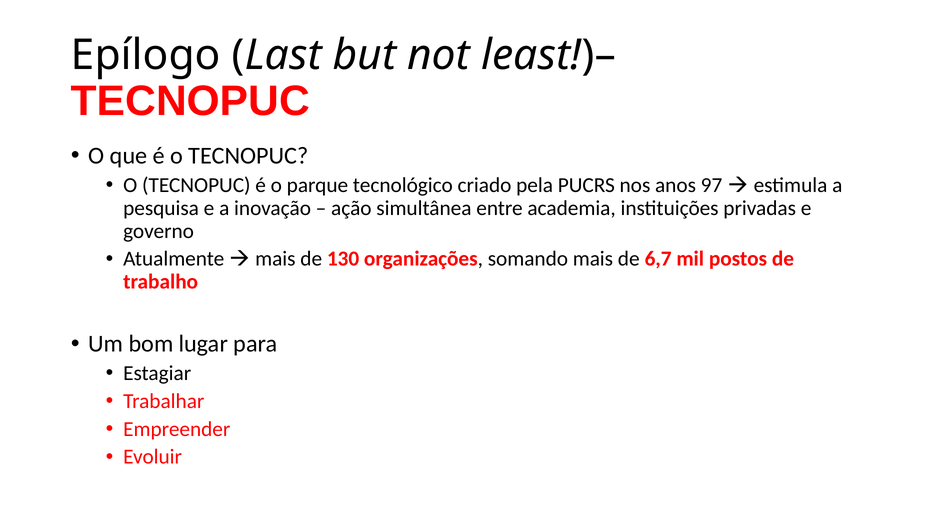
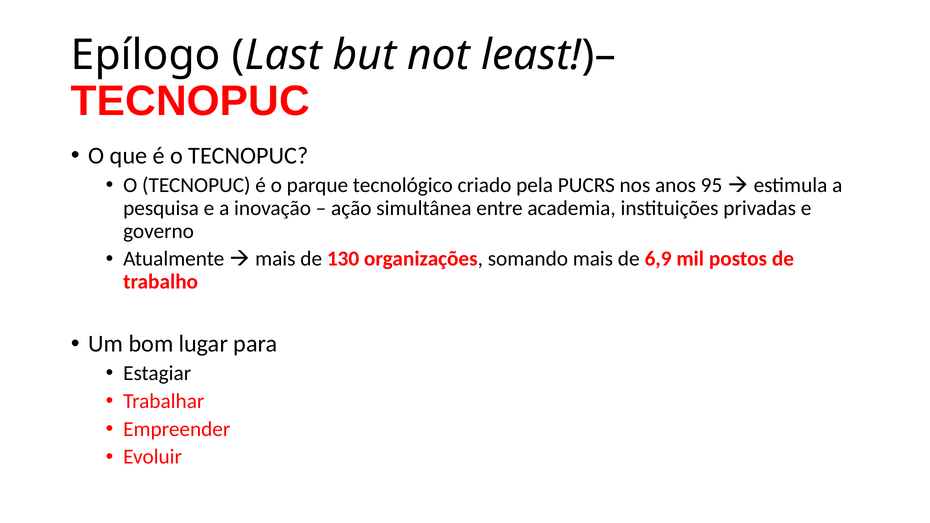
97: 97 -> 95
6,7: 6,7 -> 6,9
